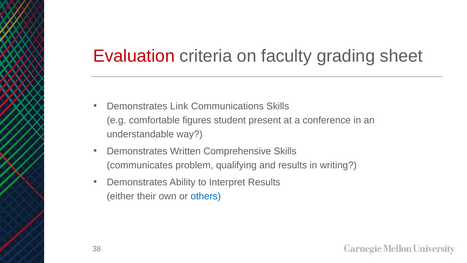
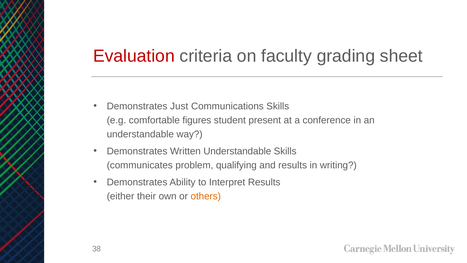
Link: Link -> Just
Written Comprehensive: Comprehensive -> Understandable
others colour: blue -> orange
